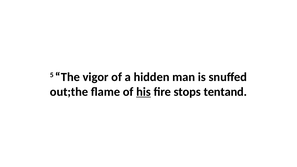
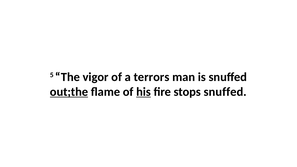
hidden: hidden -> terrors
out;the underline: none -> present
stops tentand: tentand -> snuffed
